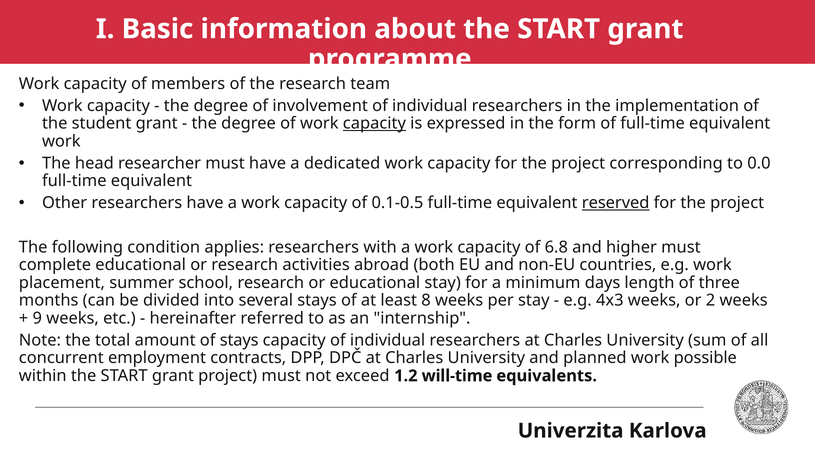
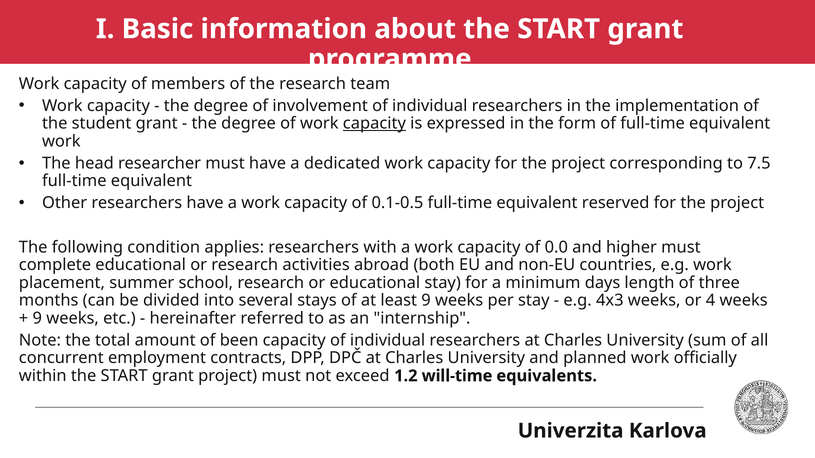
0.0: 0.0 -> 7.5
reserved underline: present -> none
6.8: 6.8 -> 0.0
least 8: 8 -> 9
2: 2 -> 4
of stays: stays -> been
possible: possible -> officially
